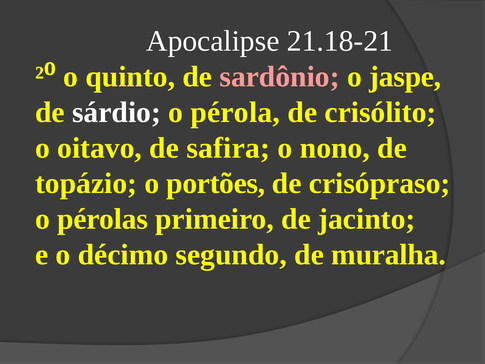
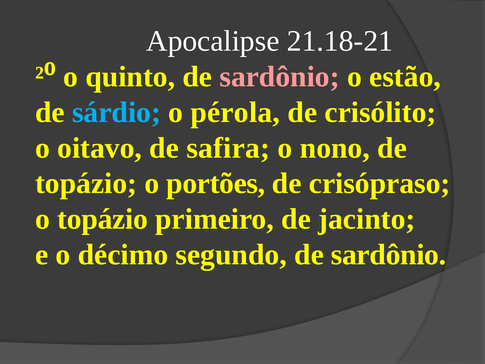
jaspe: jaspe -> estão
sárdio colour: white -> light blue
o pérolas: pérolas -> topázio
segundo de muralha: muralha -> sardônio
